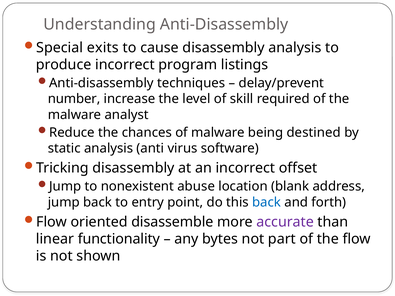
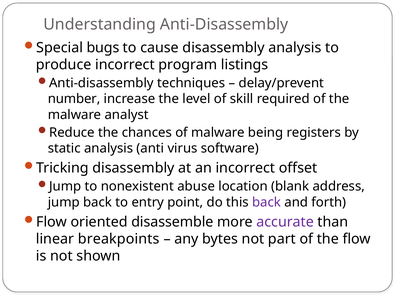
exits: exits -> bugs
destined: destined -> registers
back at (267, 202) colour: blue -> purple
functionality: functionality -> breakpoints
